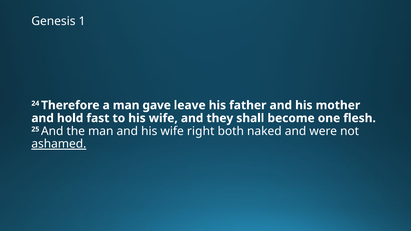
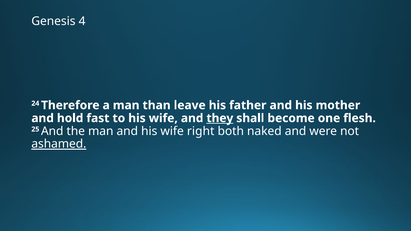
1: 1 -> 4
gave: gave -> than
they underline: none -> present
